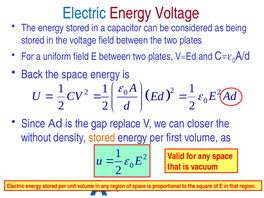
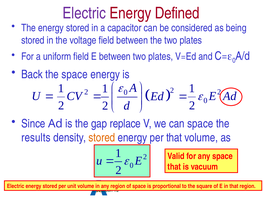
Electric at (84, 13) colour: blue -> purple
Energy Voltage: Voltage -> Defined
can closer: closer -> space
without: without -> results
per first: first -> that
